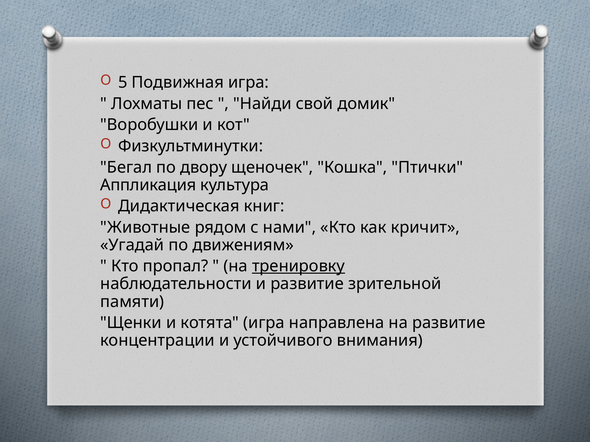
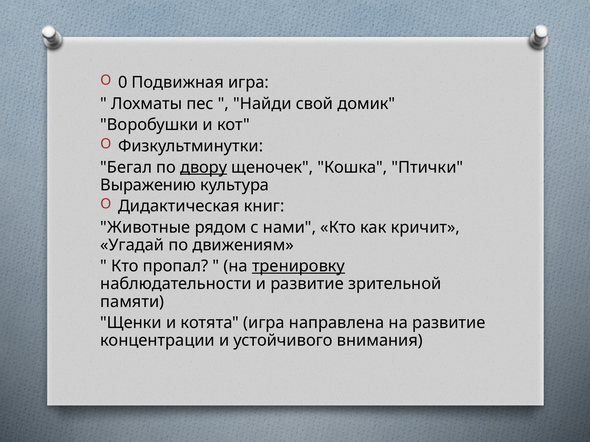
5: 5 -> 0
двору underline: none -> present
Аппликация: Аппликация -> Выражению
